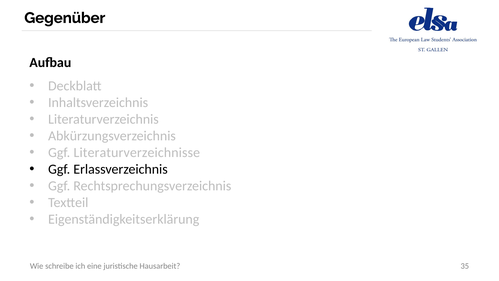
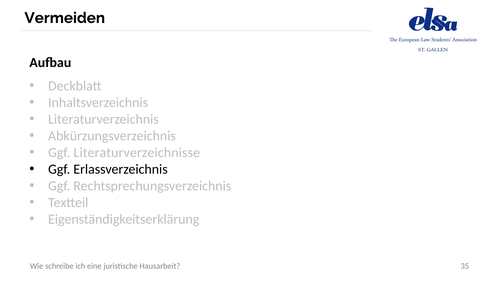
Gegenüber: Gegenüber -> Vermeiden
